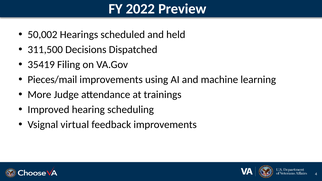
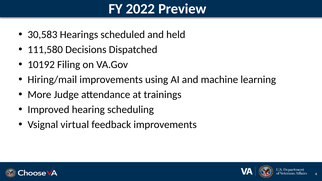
50,002: 50,002 -> 30,583
311,500: 311,500 -> 111,580
35419: 35419 -> 10192
Pieces/mail: Pieces/mail -> Hiring/mail
